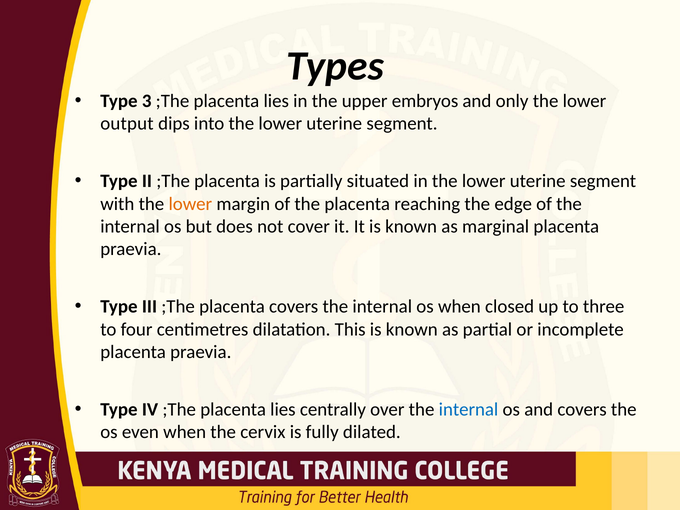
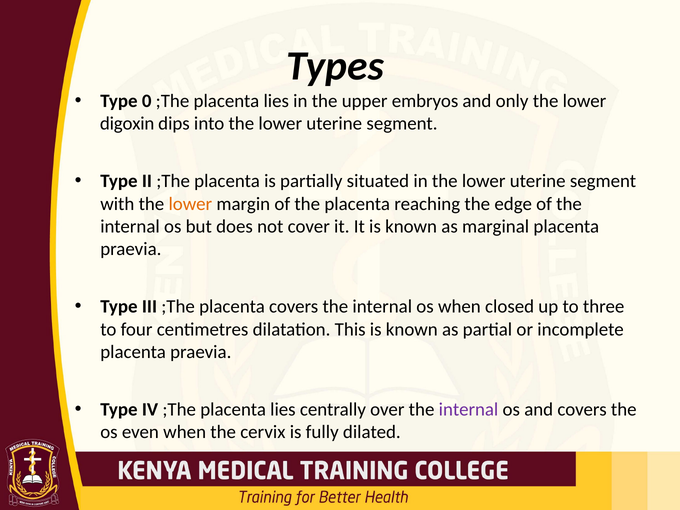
3: 3 -> 0
output: output -> digoxin
internal at (469, 409) colour: blue -> purple
